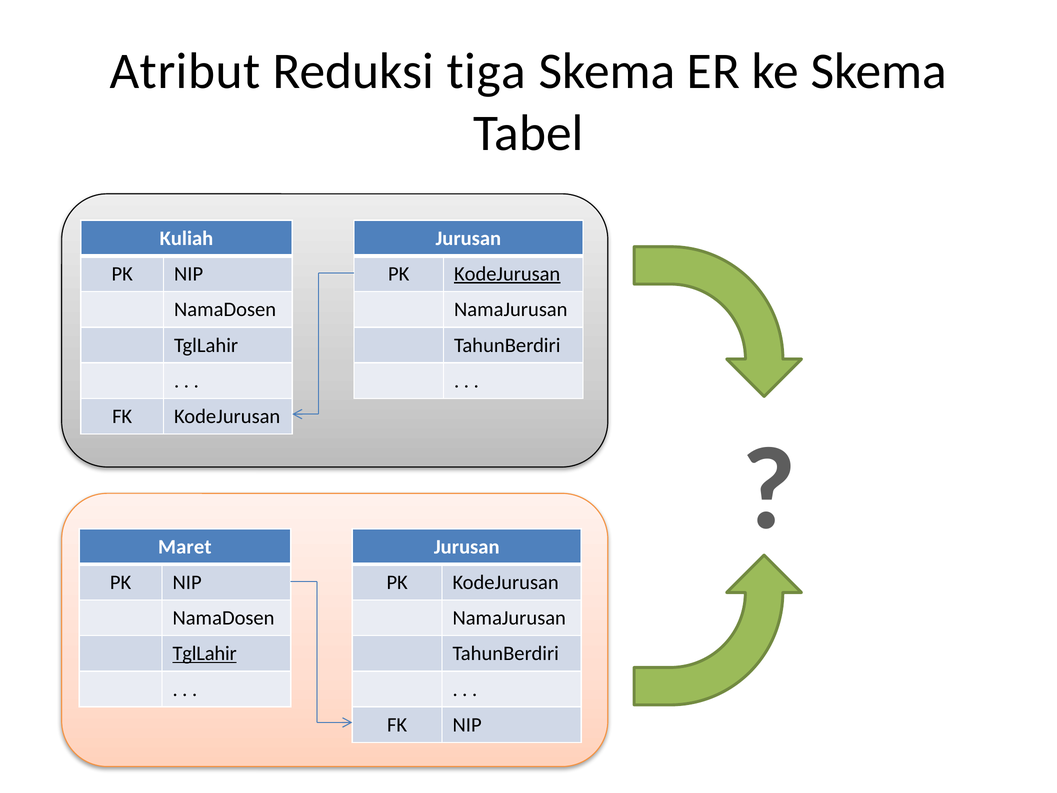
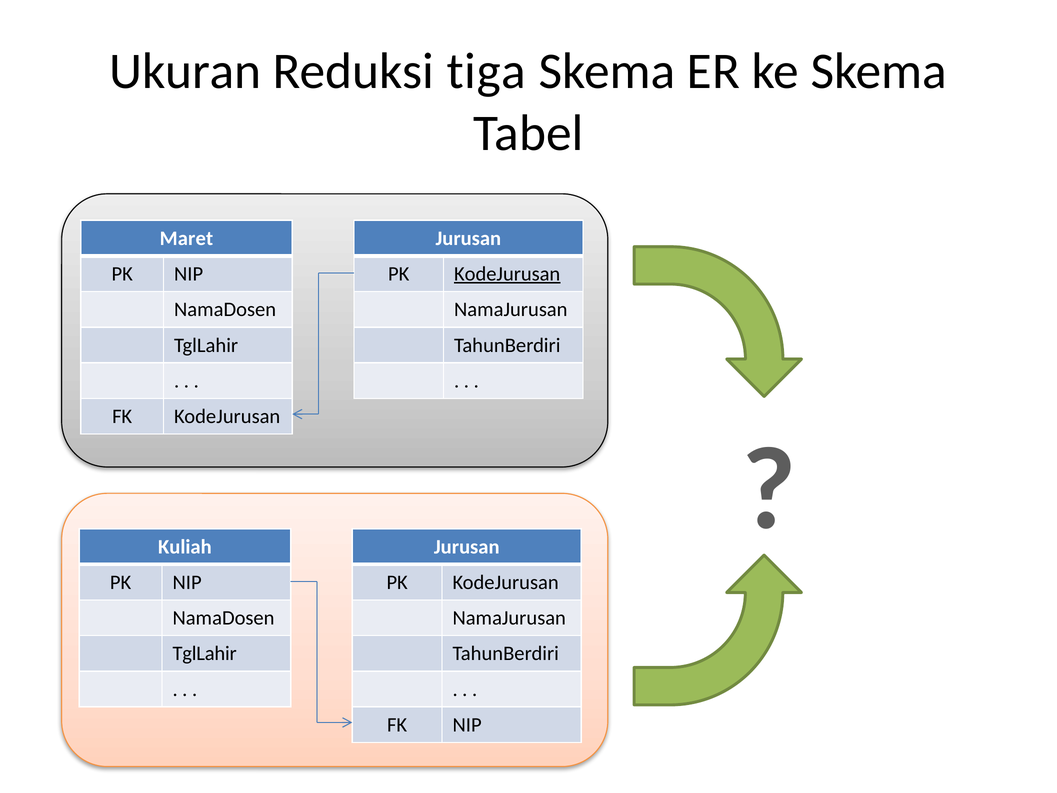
Atribut: Atribut -> Ukuran
Kuliah: Kuliah -> Maret
Maret: Maret -> Kuliah
TglLahir at (205, 653) underline: present -> none
